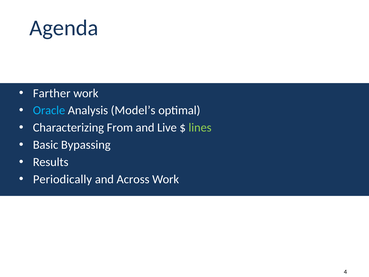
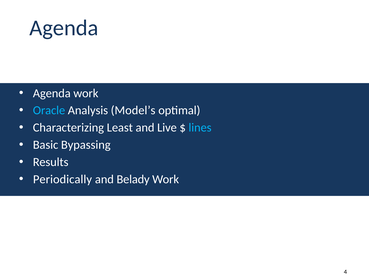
Farther at (52, 93): Farther -> Agenda
From: From -> Least
lines colour: light green -> light blue
Across: Across -> Belady
